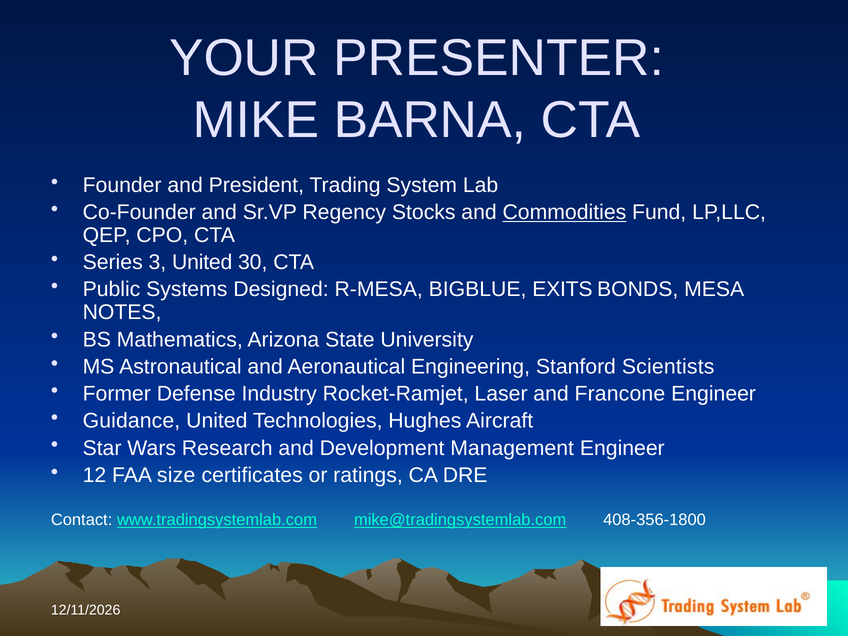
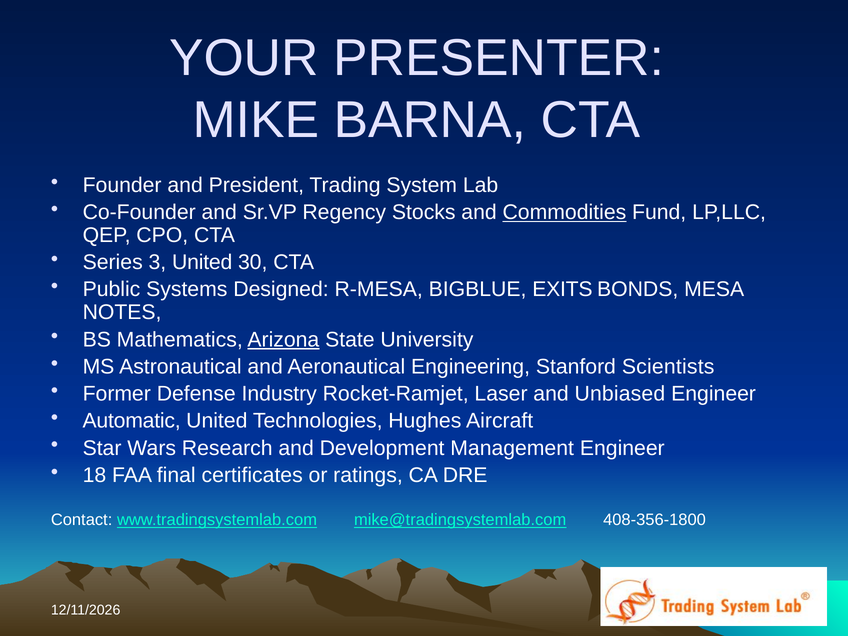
Arizona underline: none -> present
Francone: Francone -> Unbiased
Guidance: Guidance -> Automatic
12: 12 -> 18
size: size -> final
